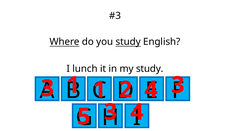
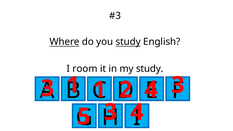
lunch: lunch -> room
